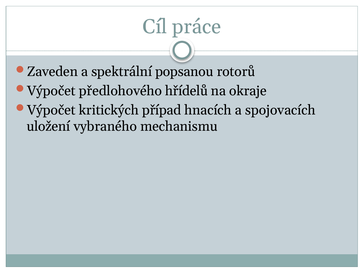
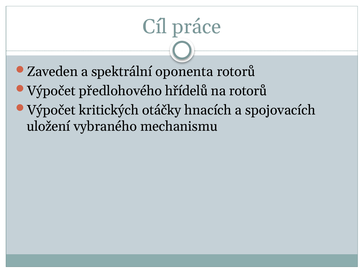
popsanou: popsanou -> oponenta
na okraje: okraje -> rotorů
případ: případ -> otáčky
